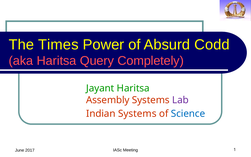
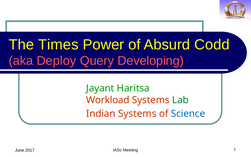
aka Haritsa: Haritsa -> Deploy
Completely: Completely -> Developing
Assembly: Assembly -> Workload
Lab colour: purple -> green
